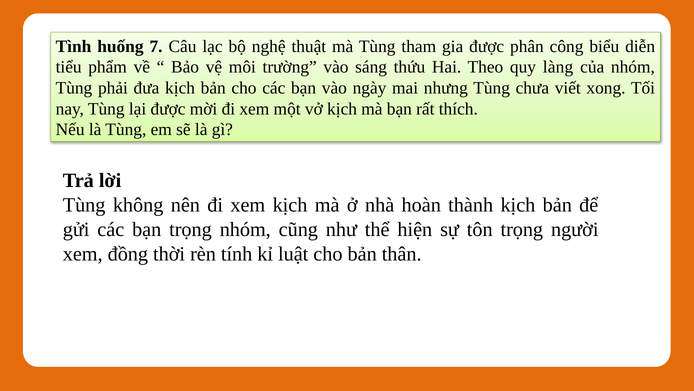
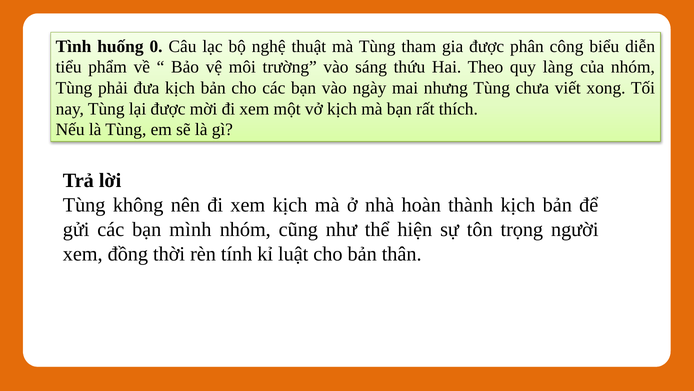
7: 7 -> 0
bạn trọng: trọng -> mình
